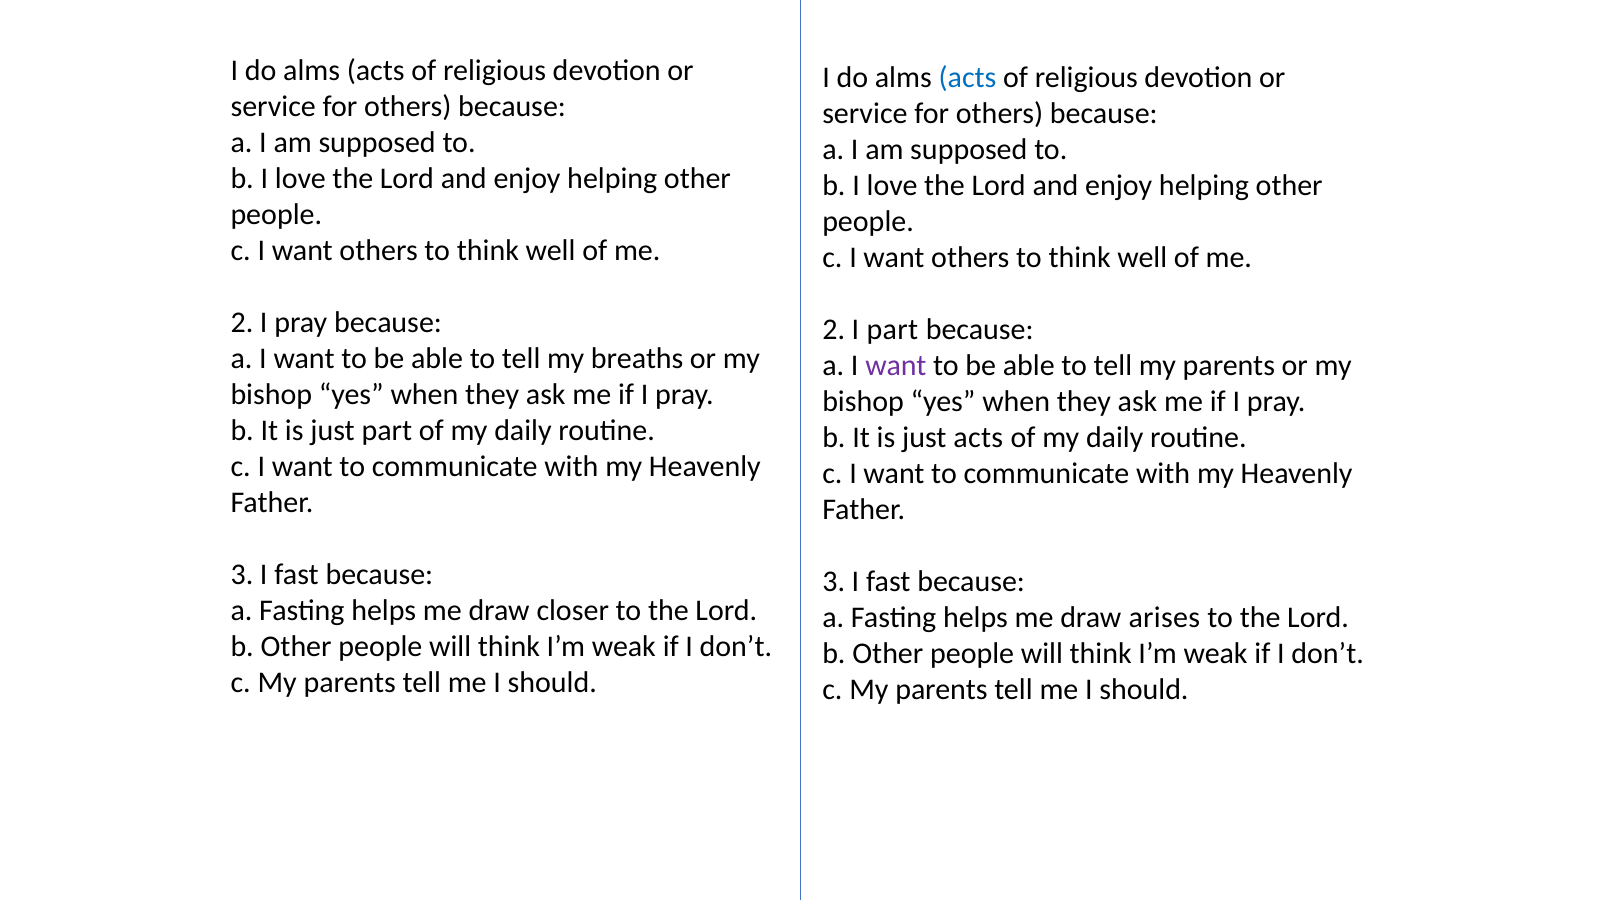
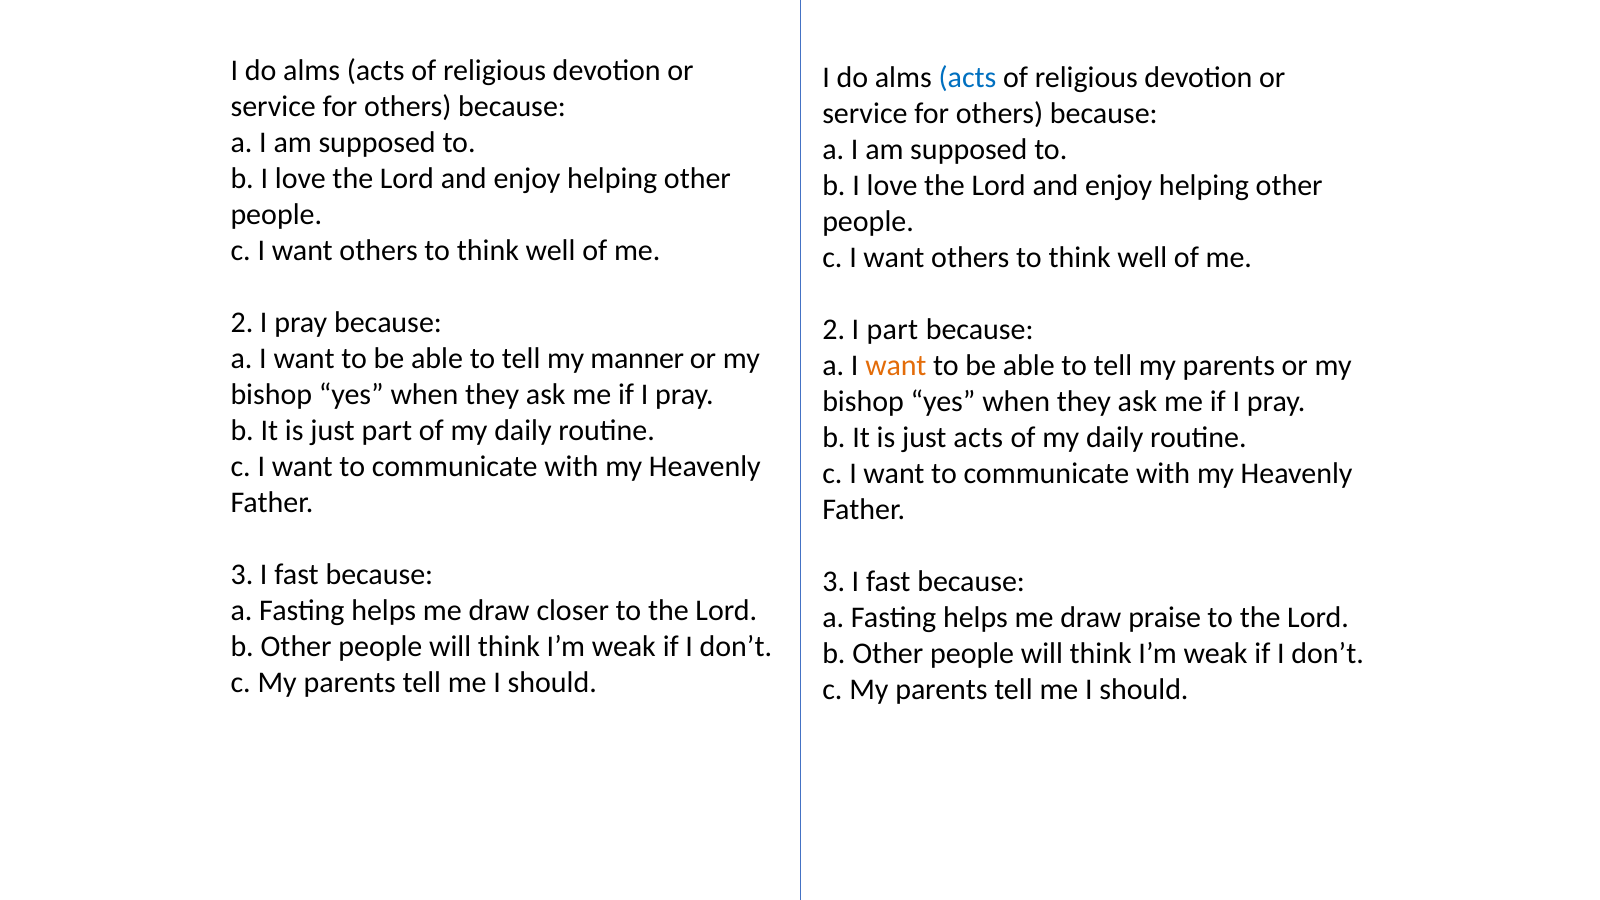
breaths: breaths -> manner
want at (896, 366) colour: purple -> orange
arises: arises -> praise
